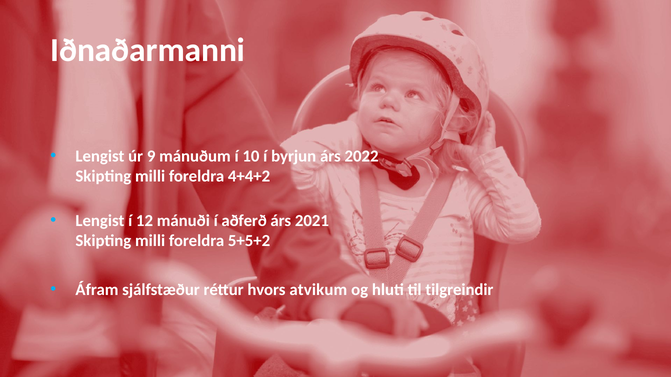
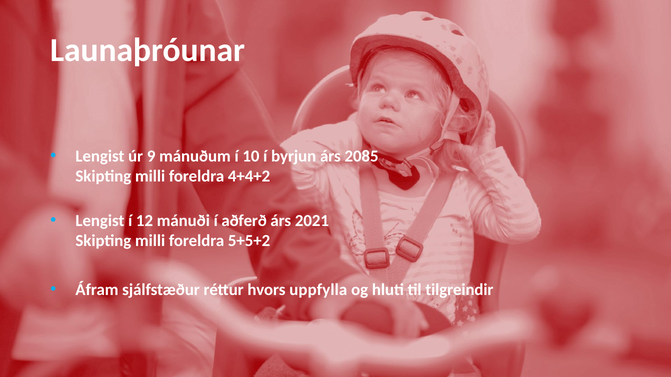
Iðnaðarmanni: Iðnaðarmanni -> Launaþróunar
2022: 2022 -> 2085
atvikum: atvikum -> uppfylla
